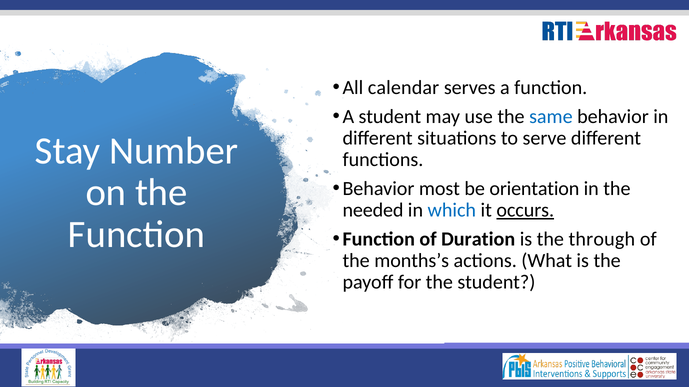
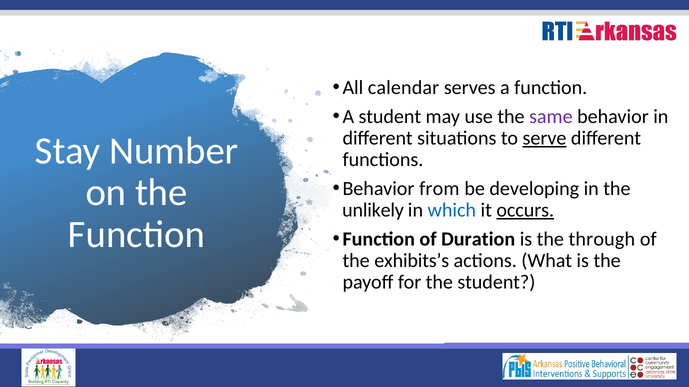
same colour: blue -> purple
serve underline: none -> present
most: most -> from
orientation: orientation -> developing
needed: needed -> unlikely
months’s: months’s -> exhibits’s
